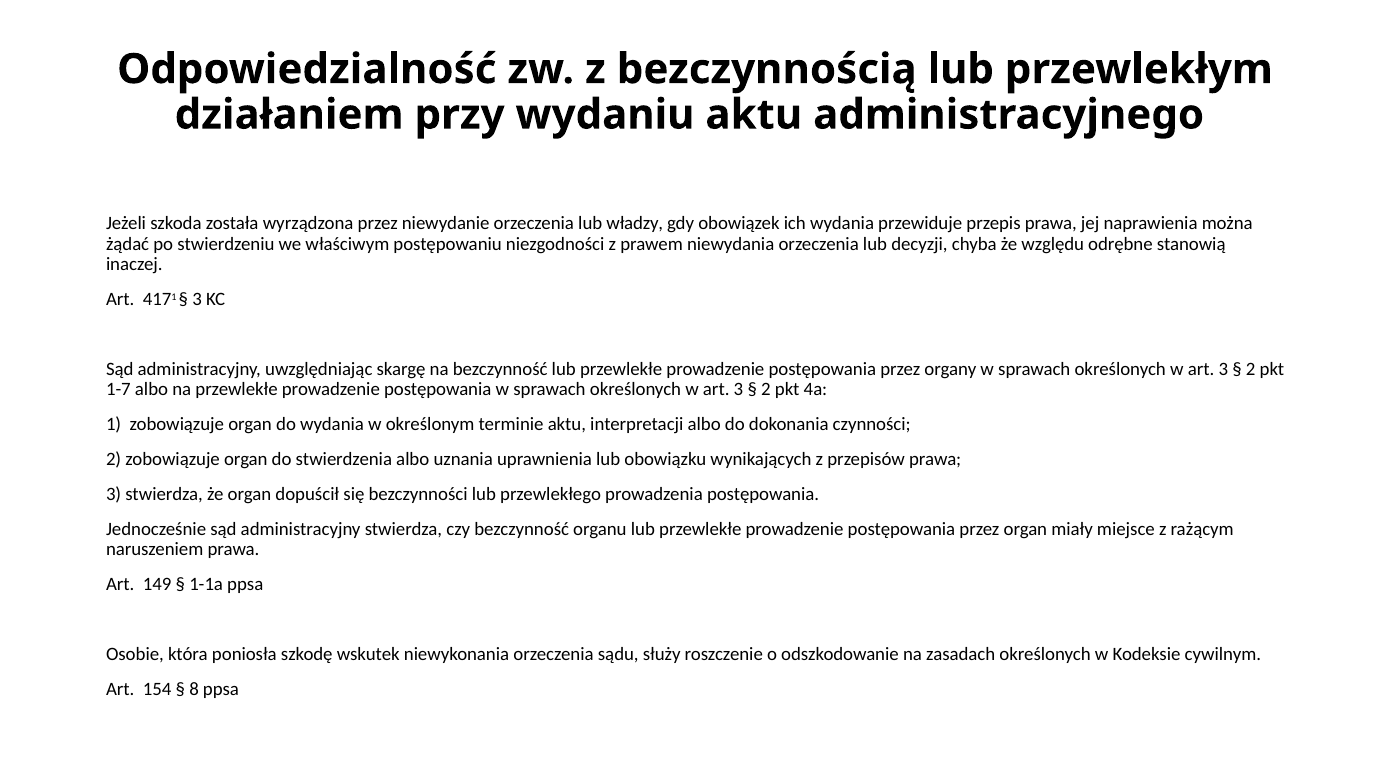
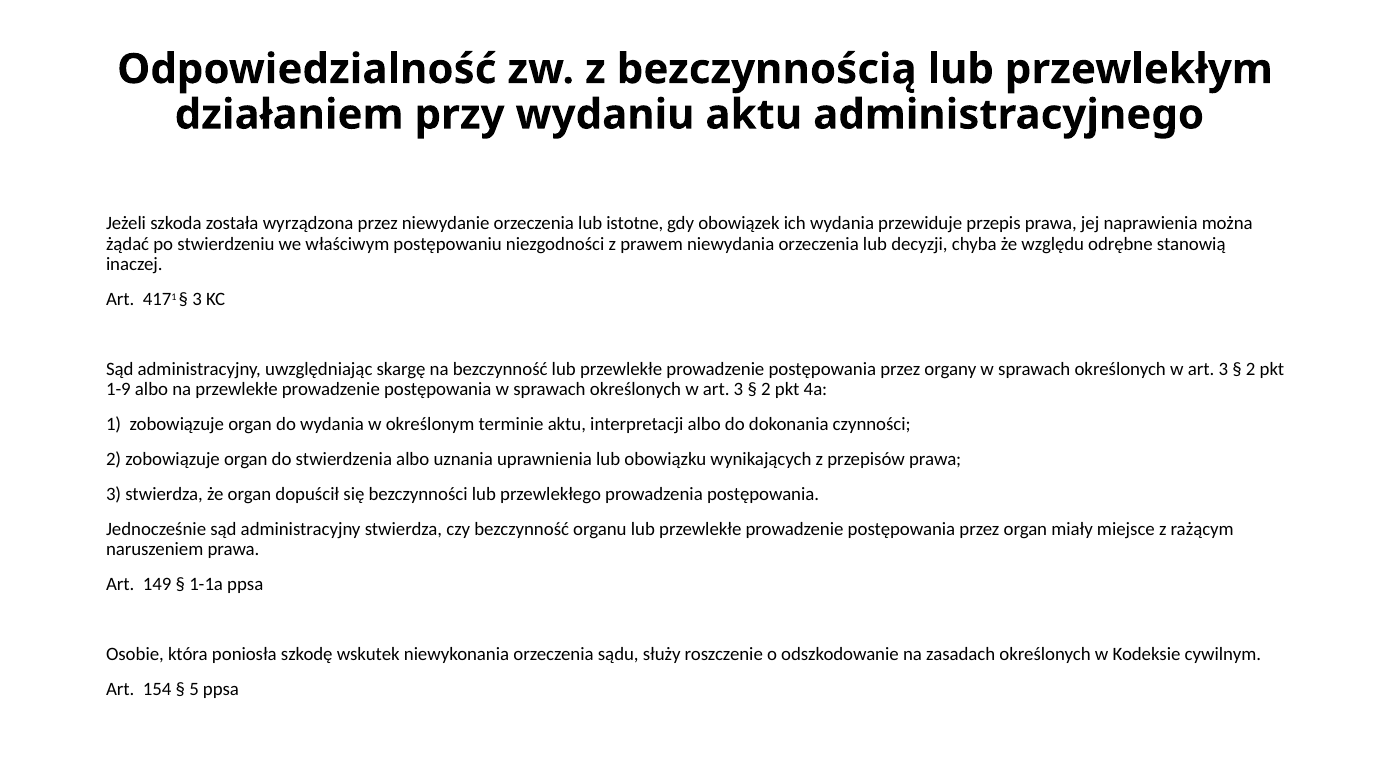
władzy: władzy -> istotne
1-7: 1-7 -> 1-9
8: 8 -> 5
